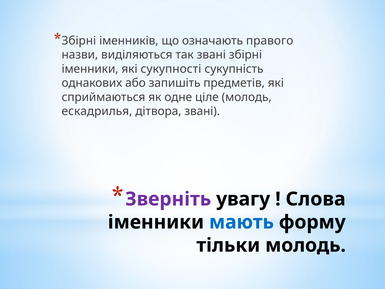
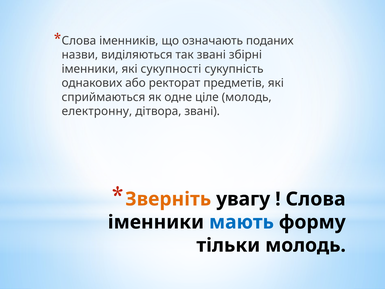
Збірні at (79, 41): Збірні -> Слова
правого: правого -> поданих
запишіть: запишіть -> ректорат
ескадрилья: ескадрилья -> електронну
Зверніть colour: purple -> orange
